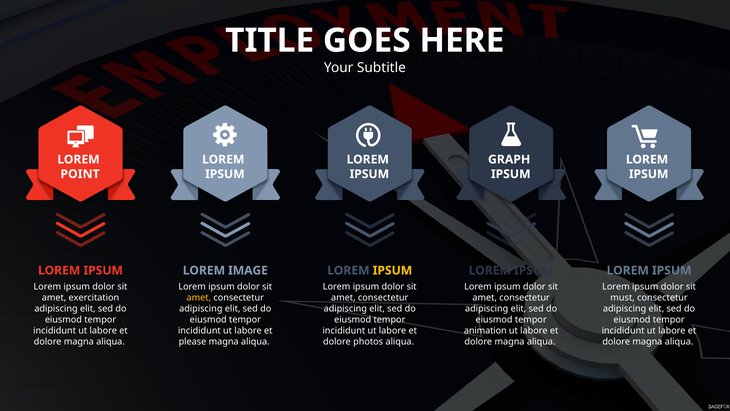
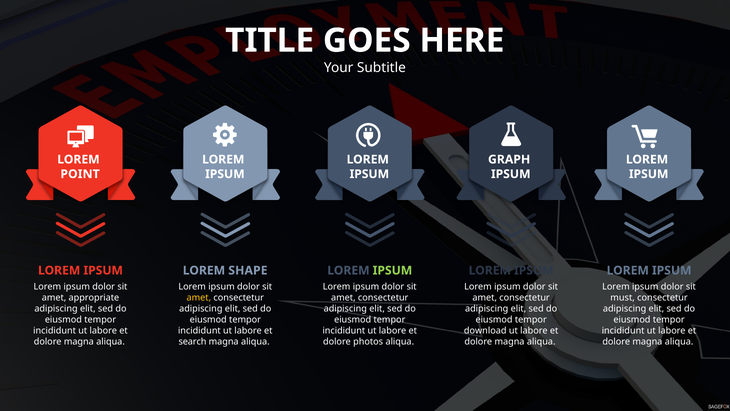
IMAGE: IMAGE -> SHAPE
IPSUM at (392, 270) colour: yellow -> light green
exercitation: exercitation -> appropriate
animation: animation -> download
please: please -> search
